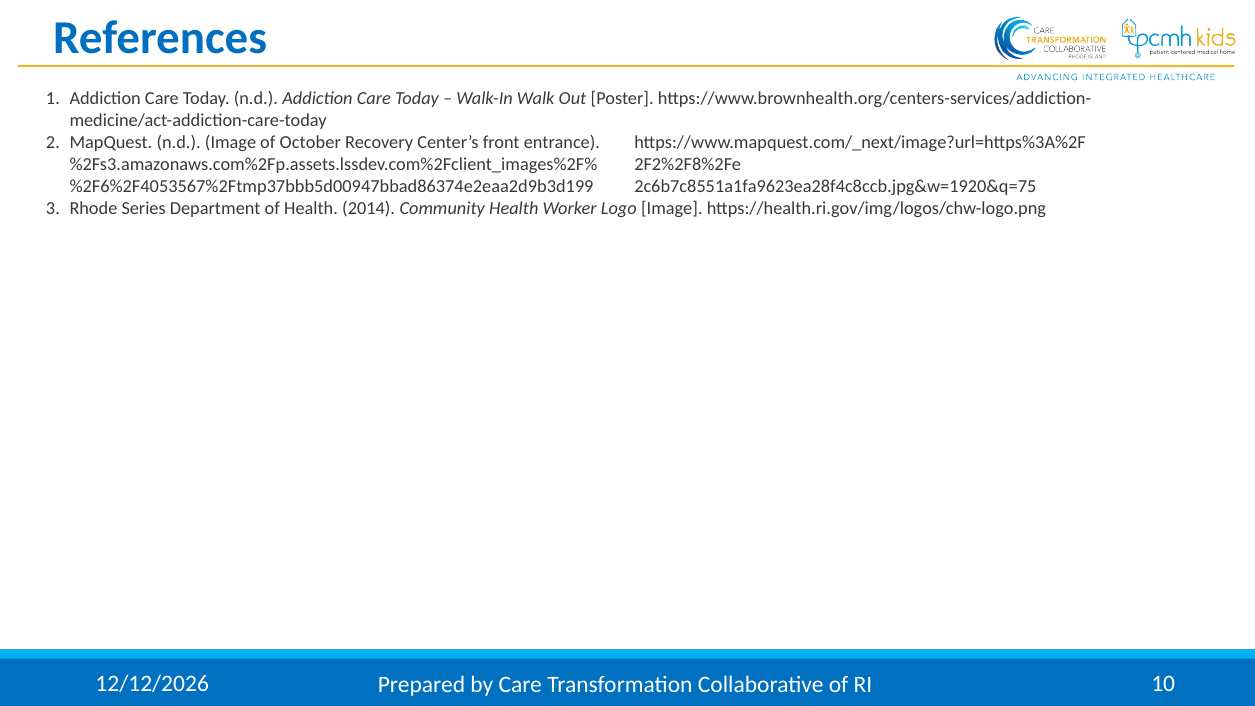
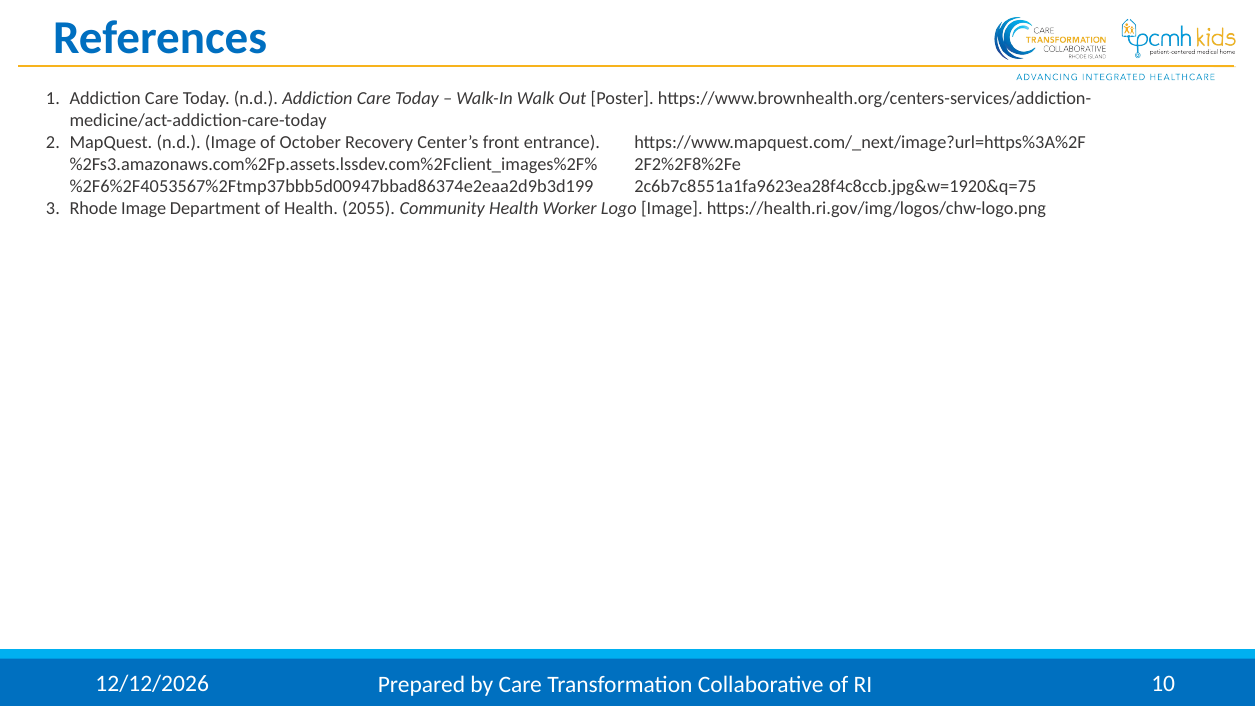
Rhode Series: Series -> Image
2014: 2014 -> 2055
